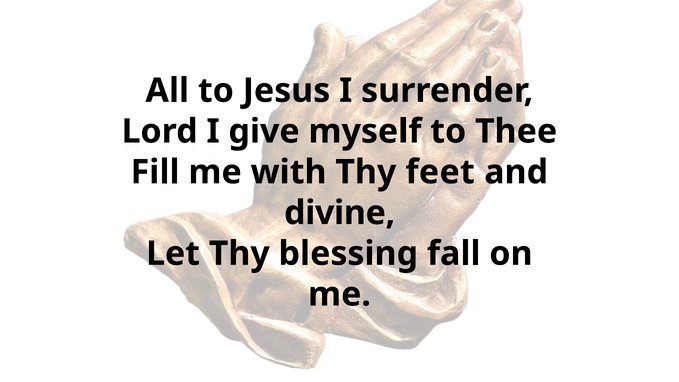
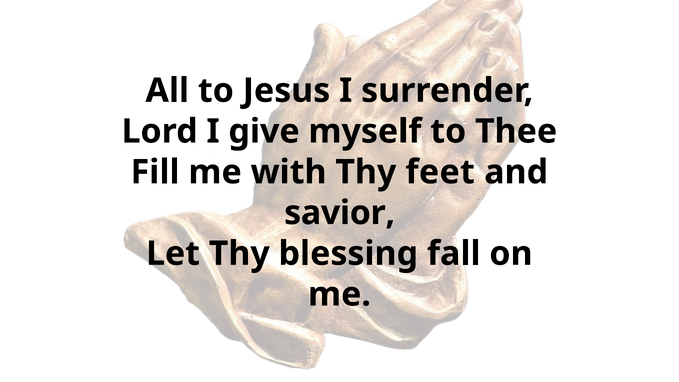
divine: divine -> savior
